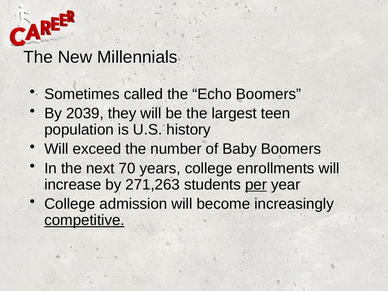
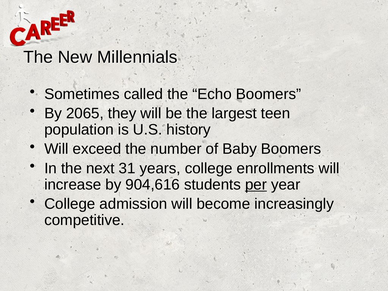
2039: 2039 -> 2065
70: 70 -> 31
271,263: 271,263 -> 904,616
competitive underline: present -> none
